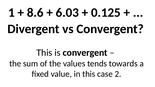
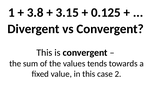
8.6: 8.6 -> 3.8
6.03: 6.03 -> 3.15
